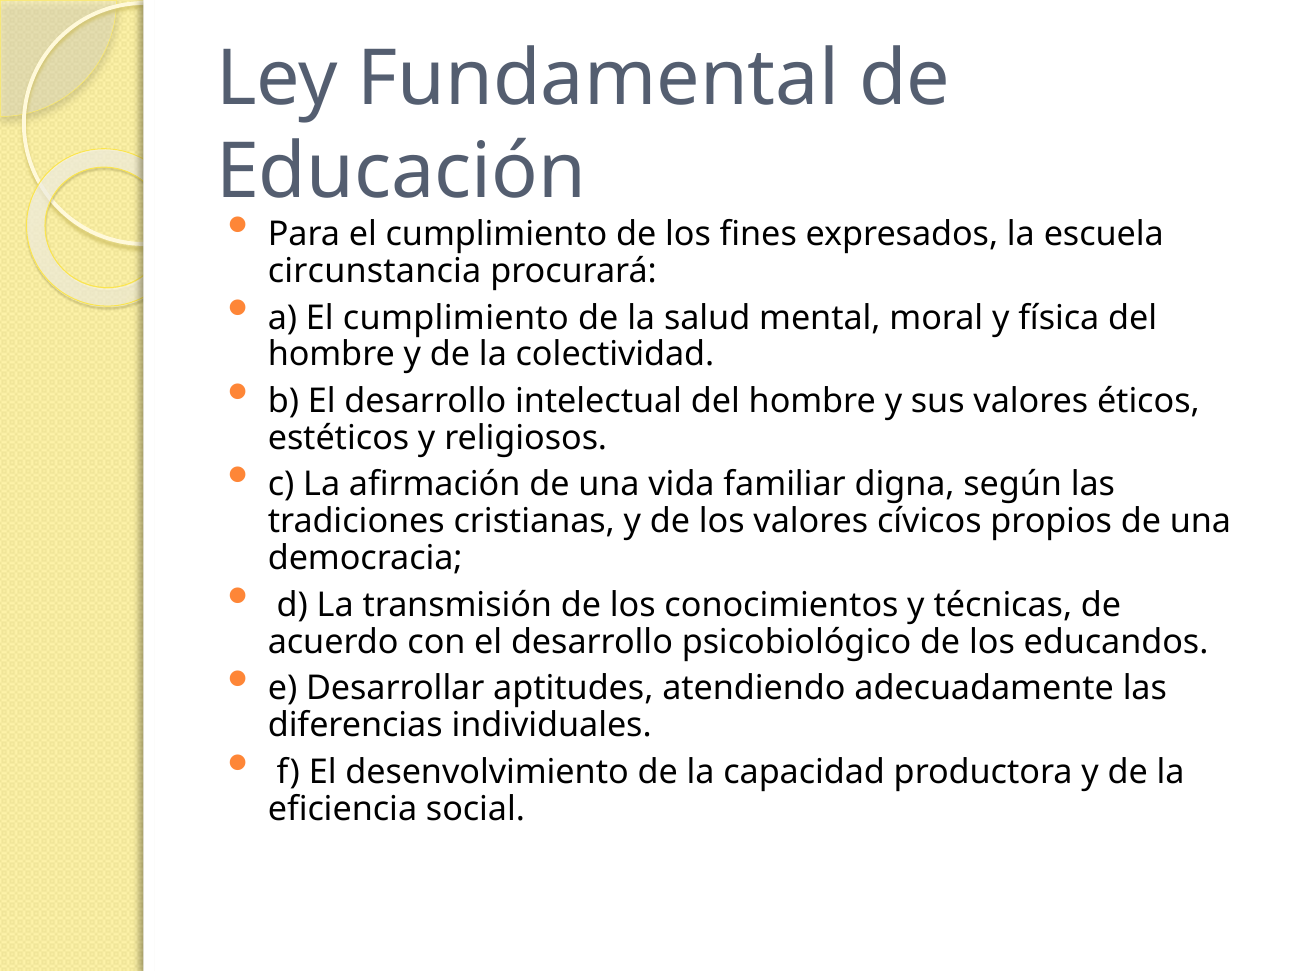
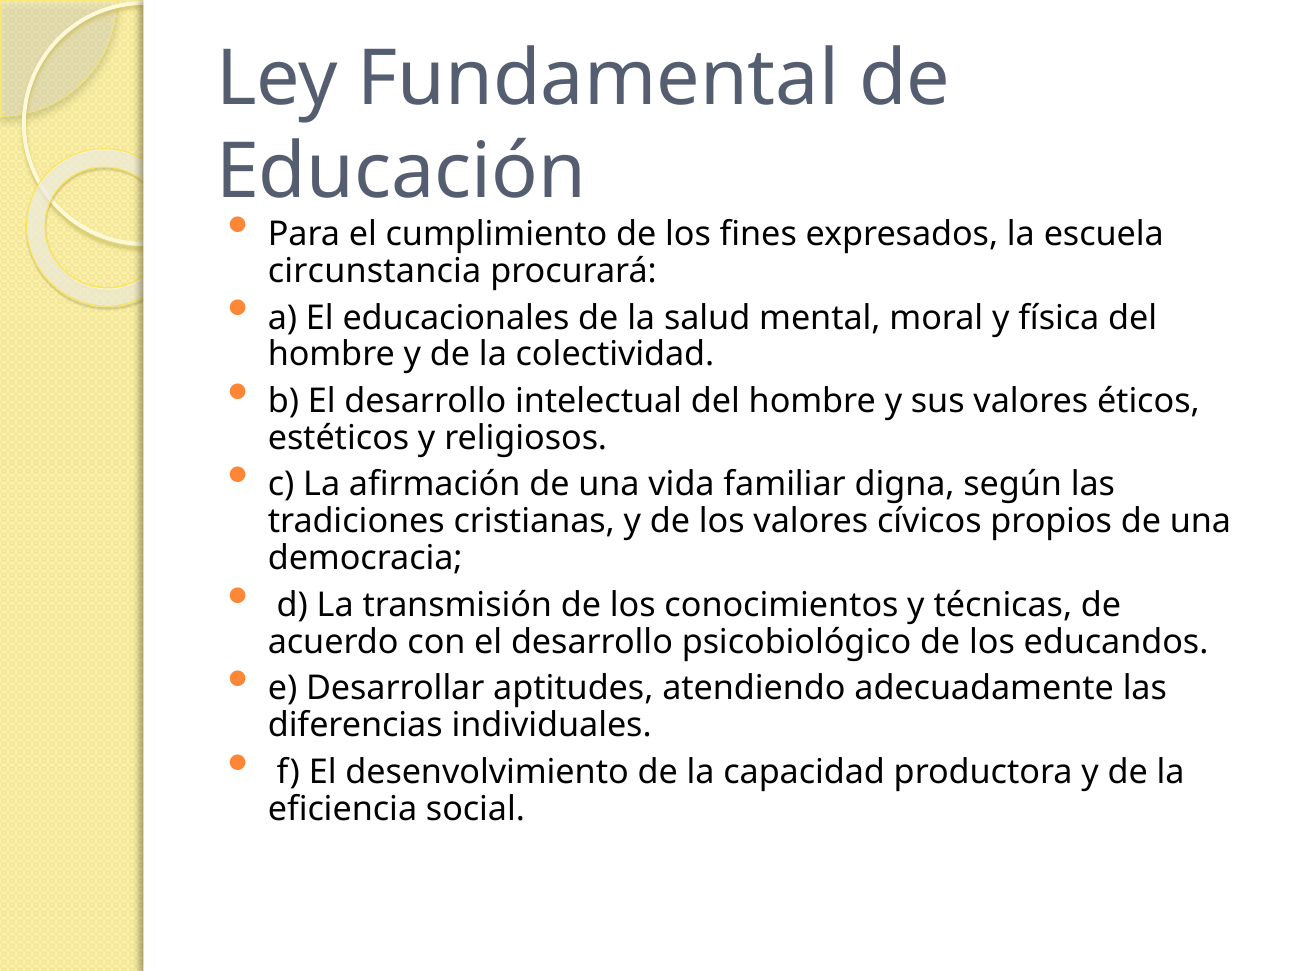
a El cumplimiento: cumplimiento -> educacionales
